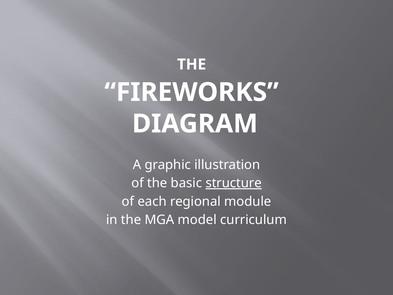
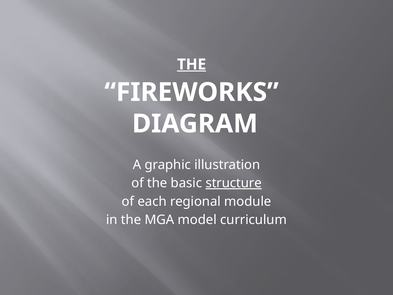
THE at (192, 64) underline: none -> present
